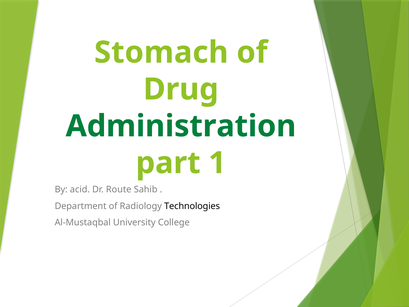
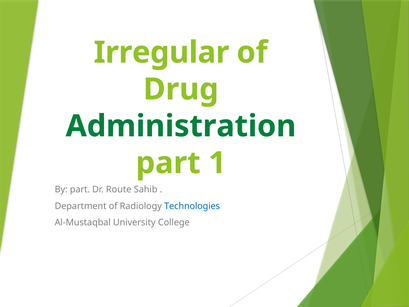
Stomach: Stomach -> Irregular
By acid: acid -> part
Technologies colour: black -> blue
